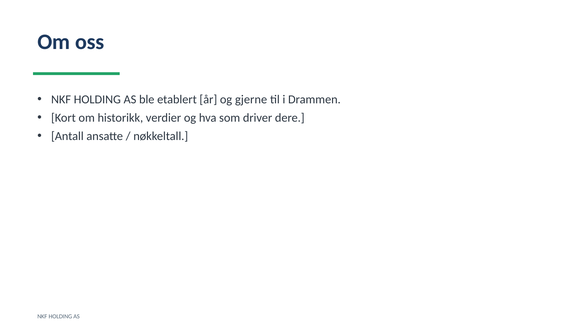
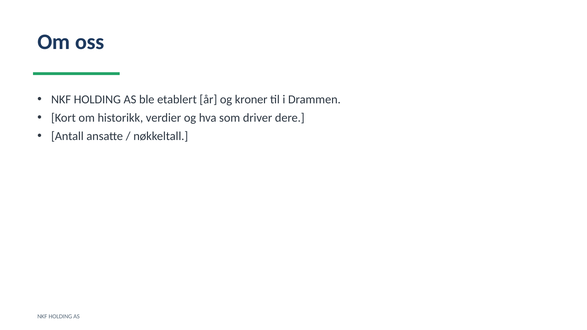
gjerne: gjerne -> kroner
